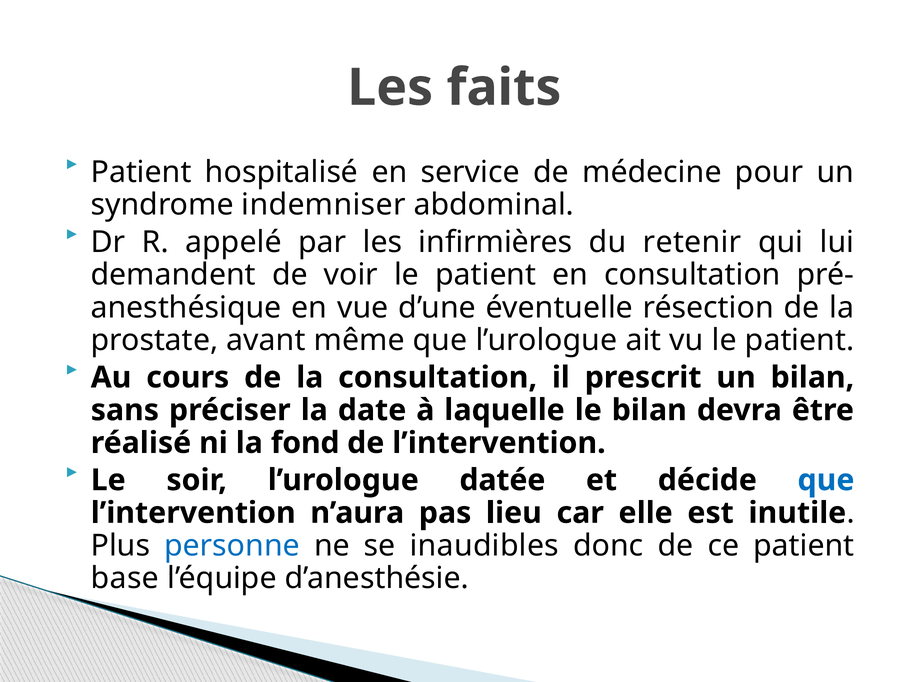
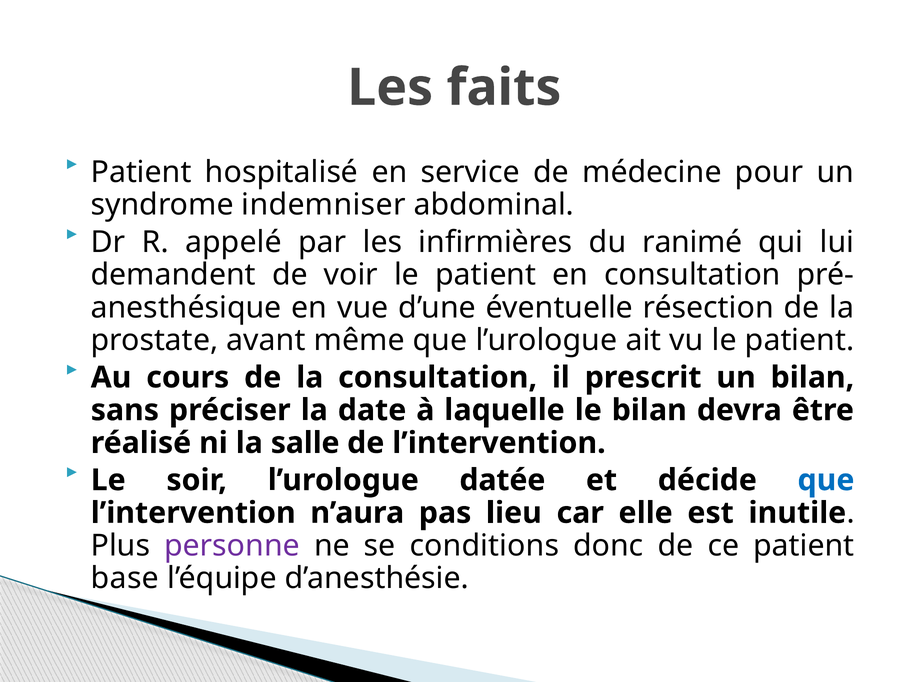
retenir: retenir -> ranimé
fond: fond -> salle
personne colour: blue -> purple
inaudibles: inaudibles -> conditions
